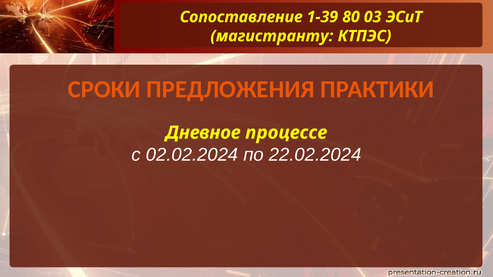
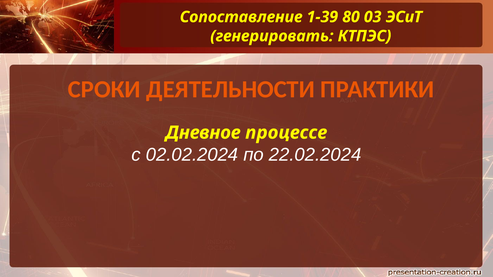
магистранту: магистранту -> генерировать
ПРЕДЛОЖЕНИЯ: ПРЕДЛОЖЕНИЯ -> ДЕЯТЕЛЬНОСТИ
